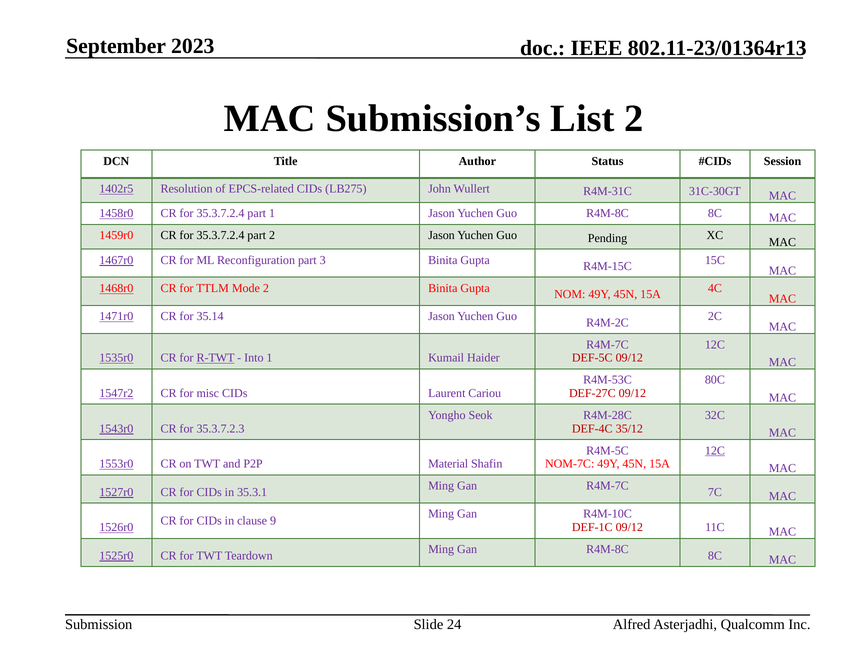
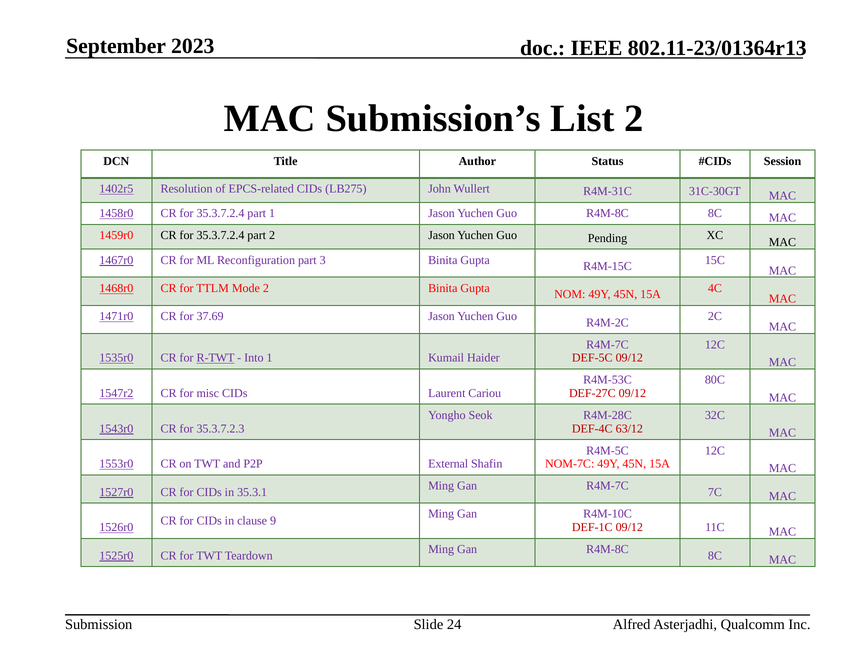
35.14: 35.14 -> 37.69
35/12: 35/12 -> 63/12
12C at (715, 451) underline: present -> none
Material: Material -> External
